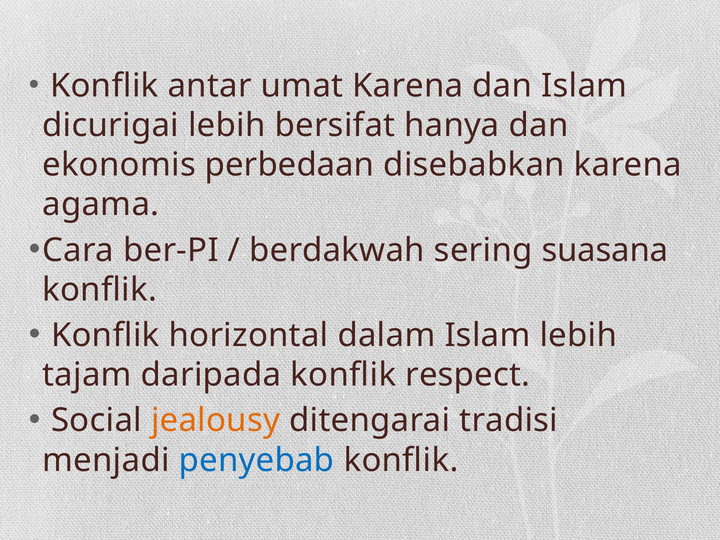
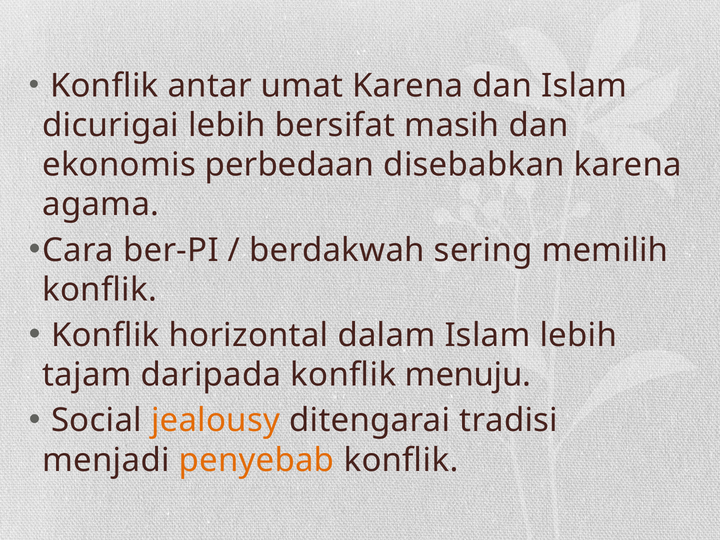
hanya: hanya -> masih
suasana: suasana -> memilih
respect: respect -> menuju
penyebab colour: blue -> orange
